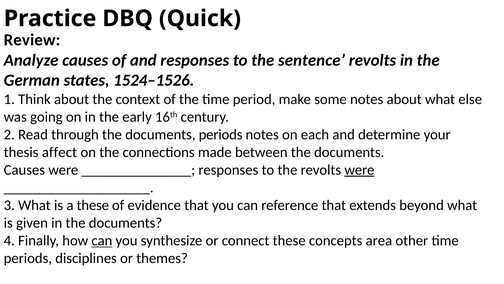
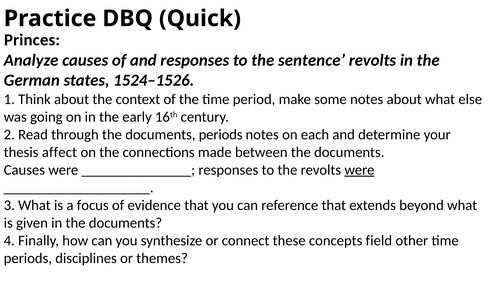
Review: Review -> Princes
a these: these -> focus
can at (102, 240) underline: present -> none
area: area -> field
